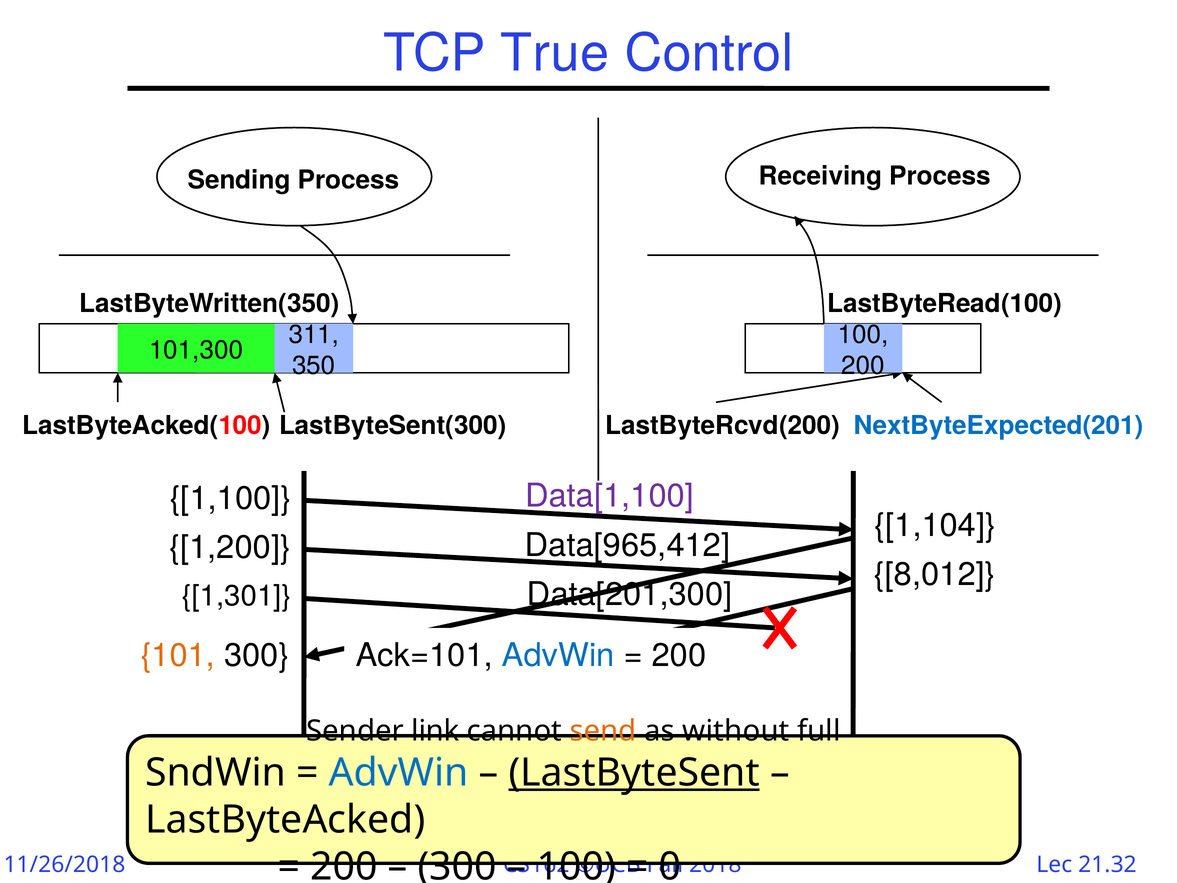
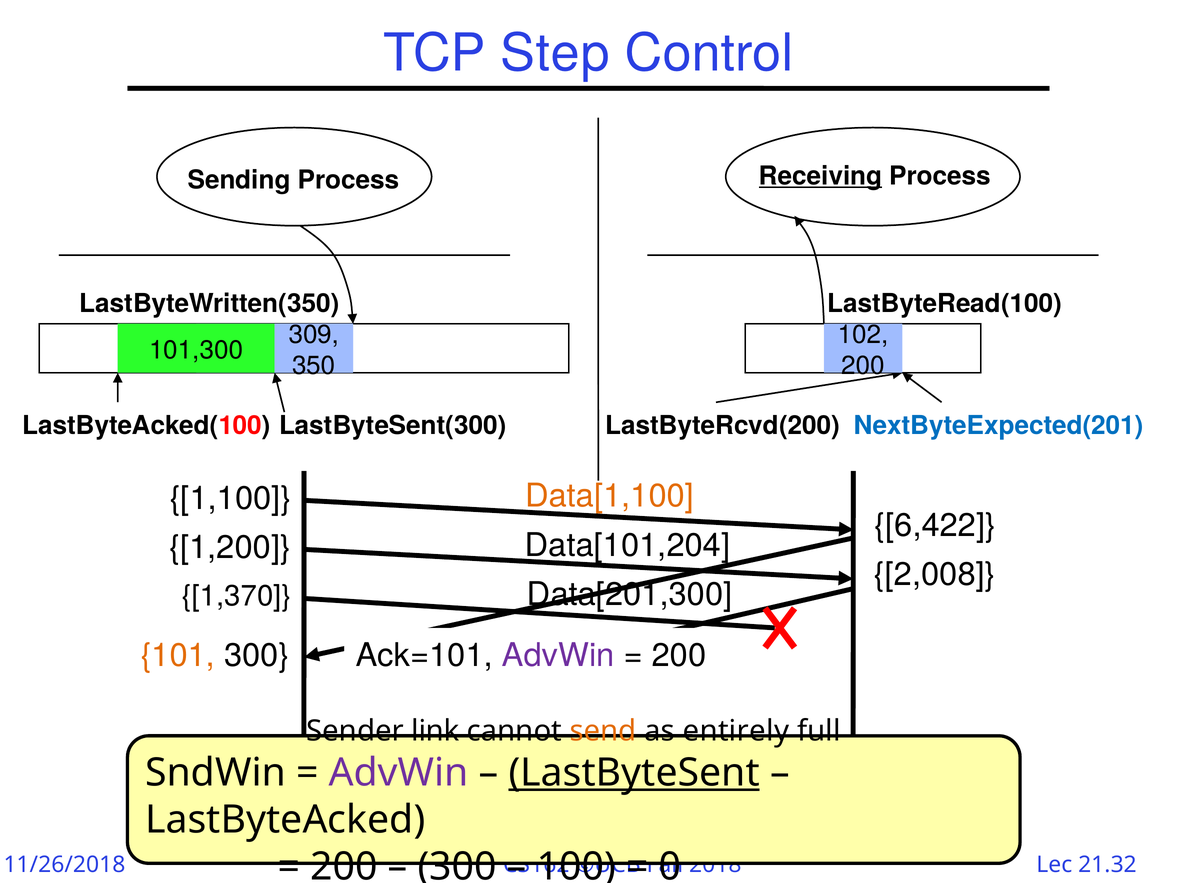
True: True -> Step
Receiving underline: none -> present
311: 311 -> 309
100 at (863, 334): 100 -> 102
Data[1,100 colour: purple -> orange
1,104: 1,104 -> 6,422
Data[965,412: Data[965,412 -> Data[101,204
8,012: 8,012 -> 2,008
1,301: 1,301 -> 1,370
AdvWin at (558, 655) colour: blue -> purple
without: without -> entirely
AdvWin at (399, 773) colour: blue -> purple
